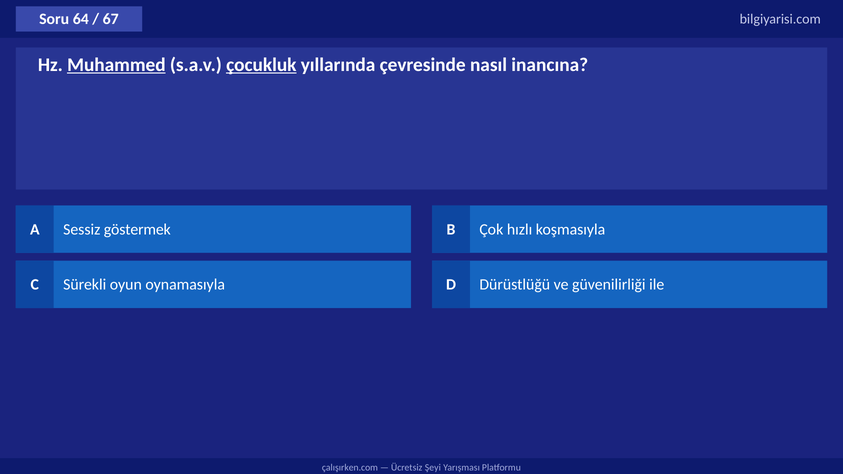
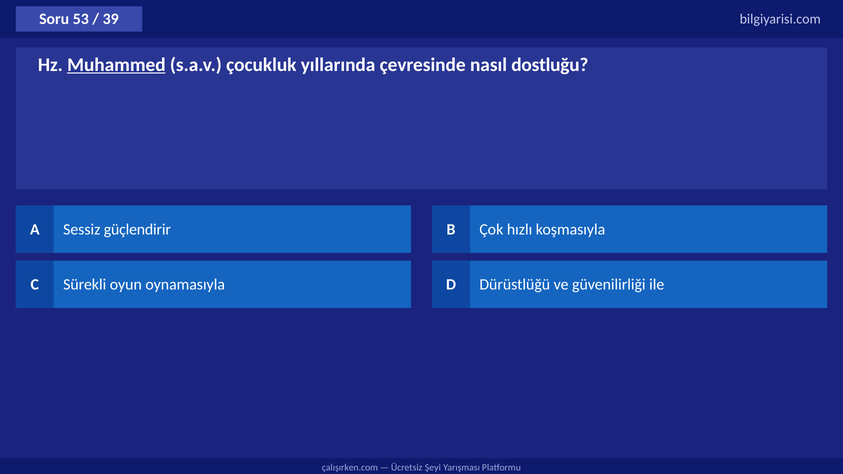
64: 64 -> 53
67: 67 -> 39
çocukluk underline: present -> none
inancına: inancına -> dostluğu
göstermek: göstermek -> güçlendirir
